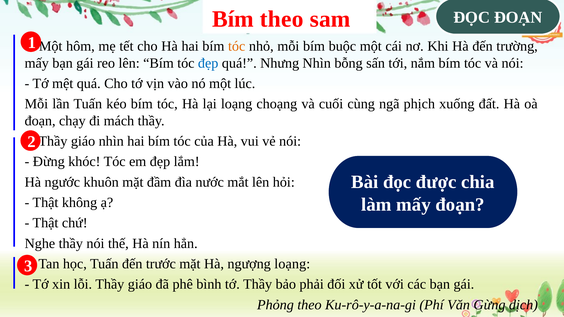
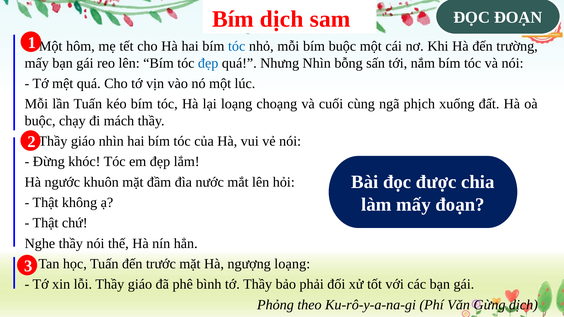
Bím theo: theo -> dịch
tóc at (237, 46) colour: orange -> blue
đoạn at (40, 121): đoạn -> buộc
